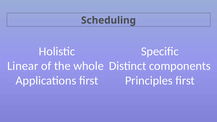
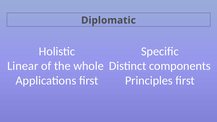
Scheduling: Scheduling -> Diplomatic
